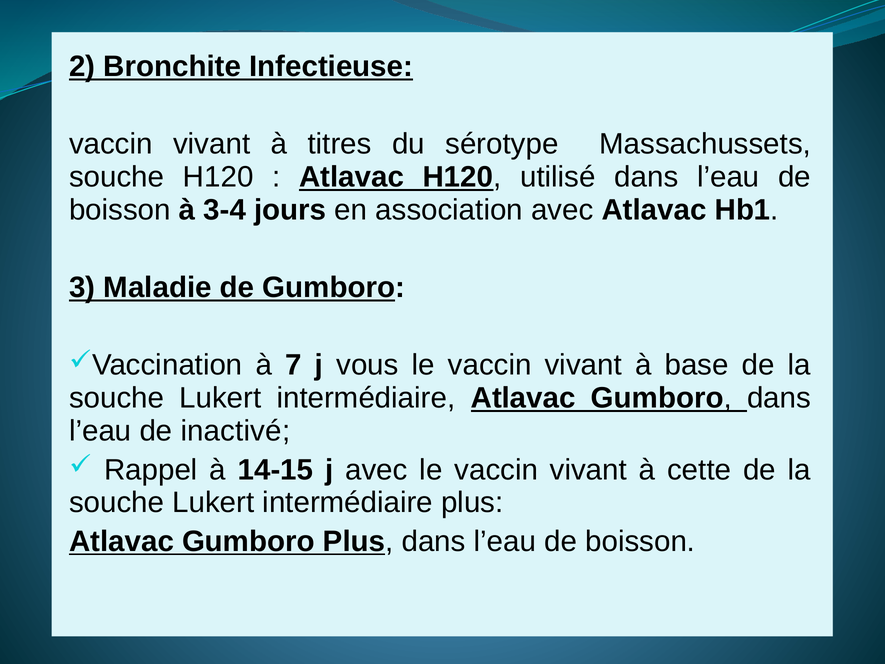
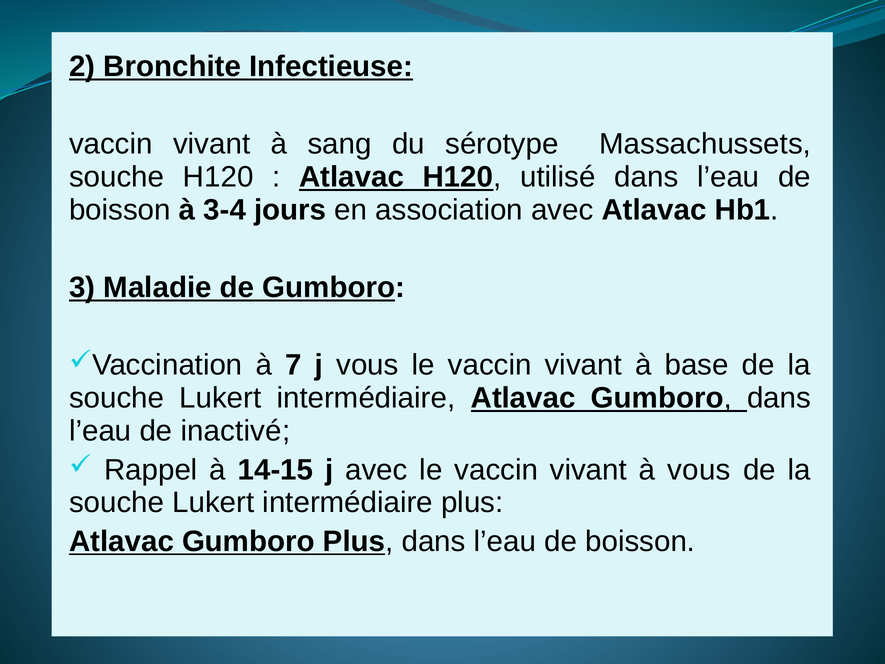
titres: titres -> sang
à cette: cette -> vous
